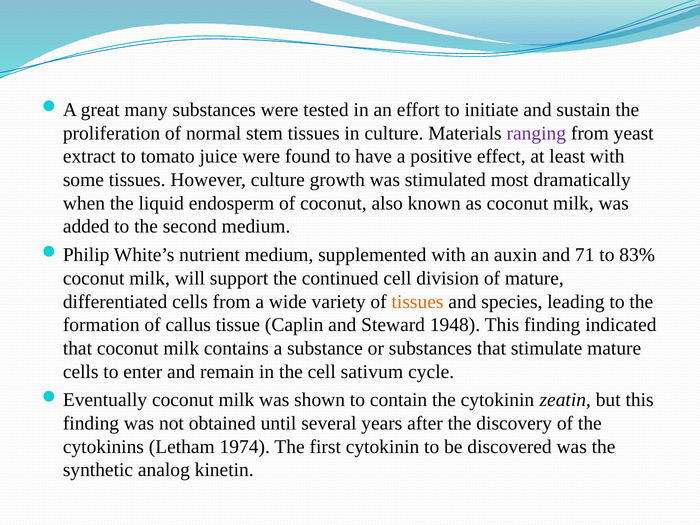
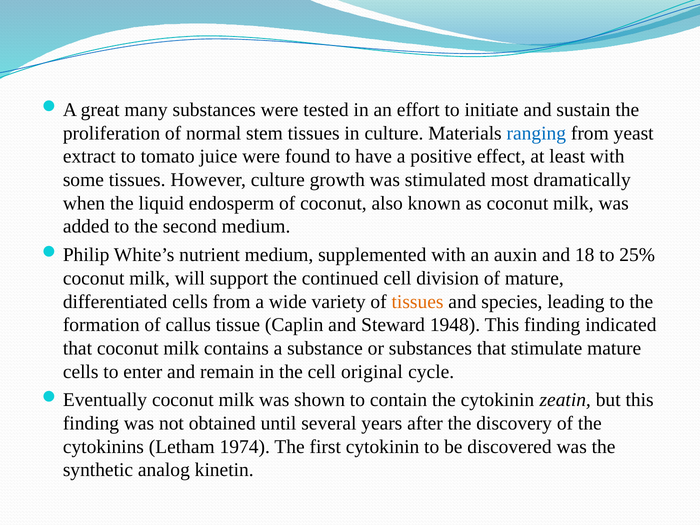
ranging colour: purple -> blue
71: 71 -> 18
83%: 83% -> 25%
sativum: sativum -> original
